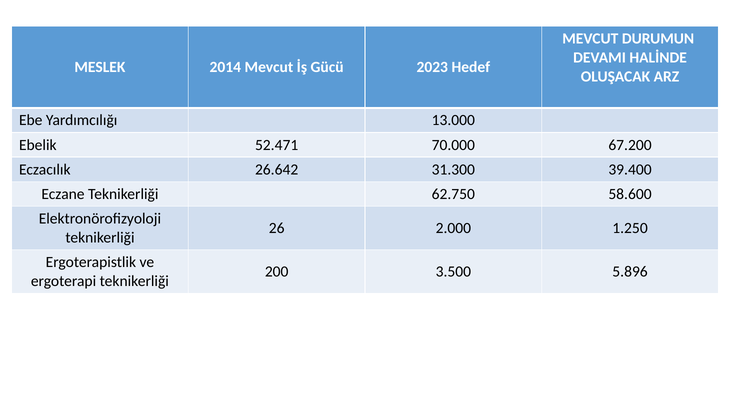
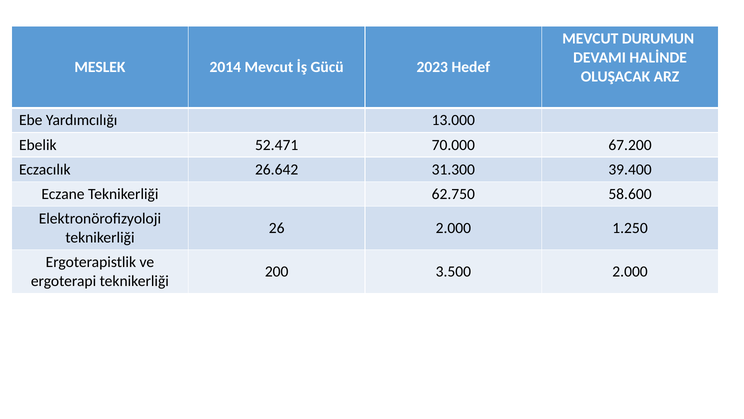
3.500 5.896: 5.896 -> 2.000
